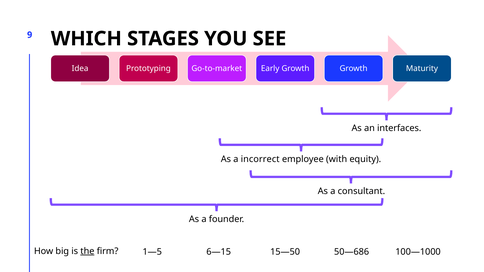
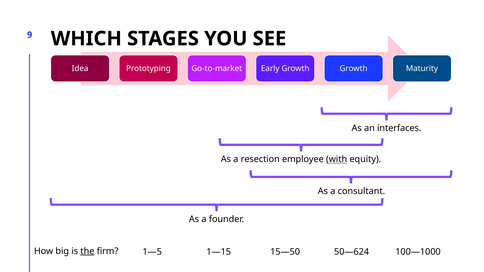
incorrect: incorrect -> resection
with underline: none -> present
6—15: 6—15 -> 1—15
50—686: 50—686 -> 50—624
